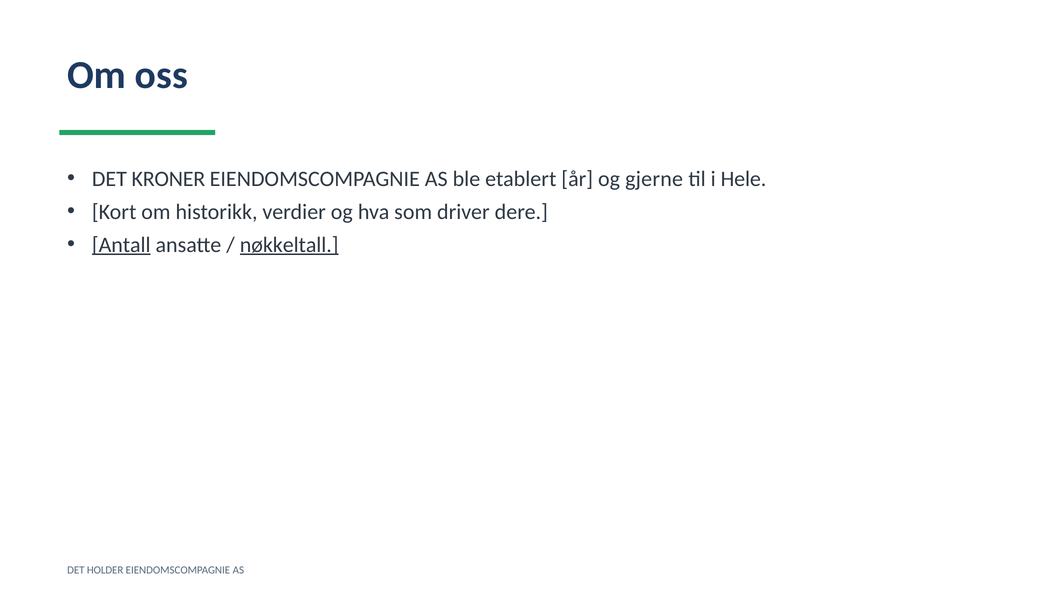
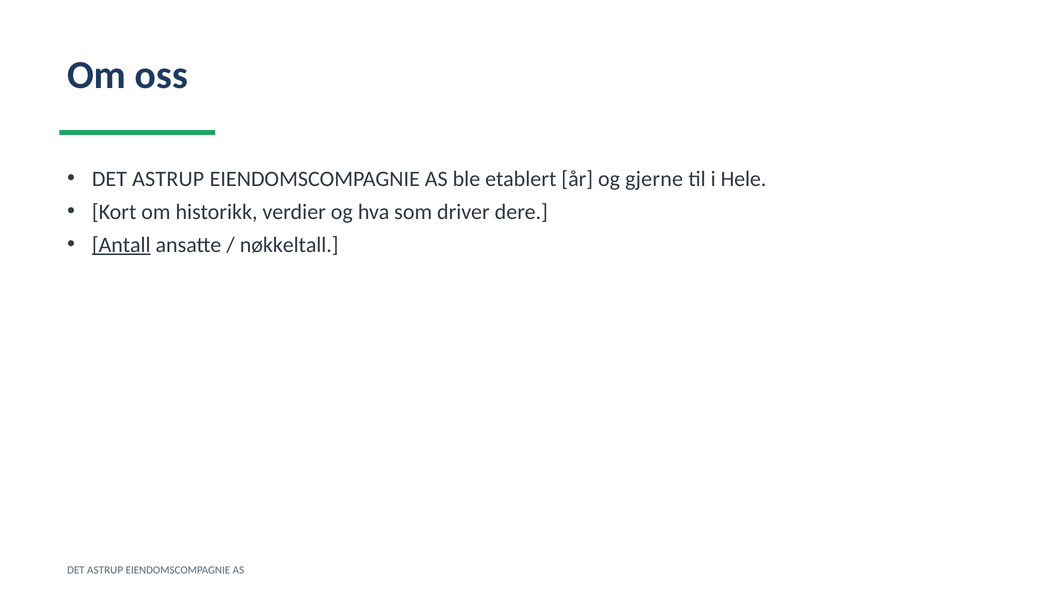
KRONER at (168, 179): KRONER -> ASTRUP
nøkkeltall underline: present -> none
HOLDER at (105, 570): HOLDER -> ASTRUP
